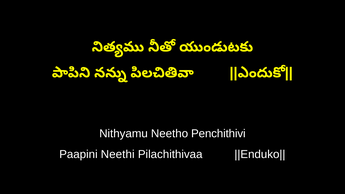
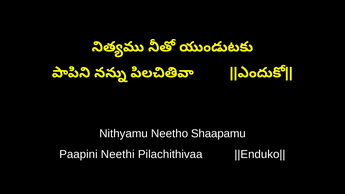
Penchithivi: Penchithivi -> Shaapamu
